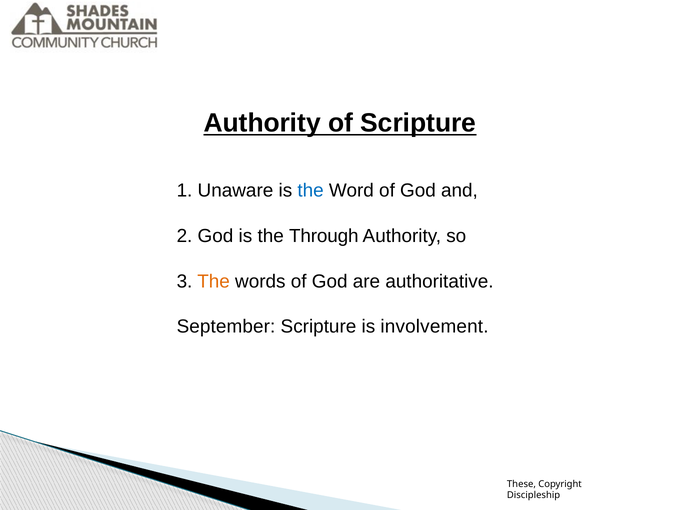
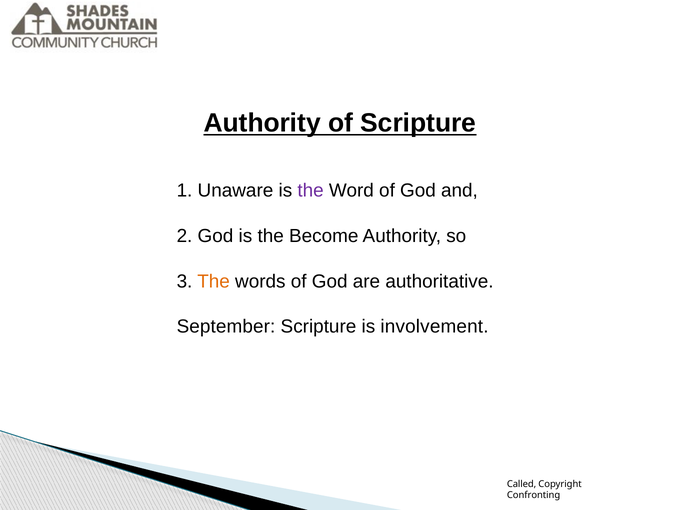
the at (311, 191) colour: blue -> purple
Through: Through -> Become
These: These -> Called
Discipleship: Discipleship -> Confronting
